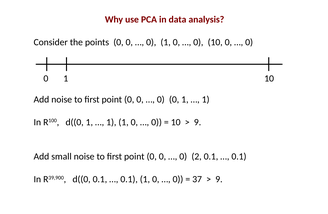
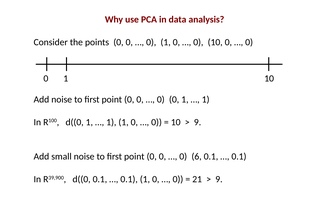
2: 2 -> 6
37: 37 -> 21
